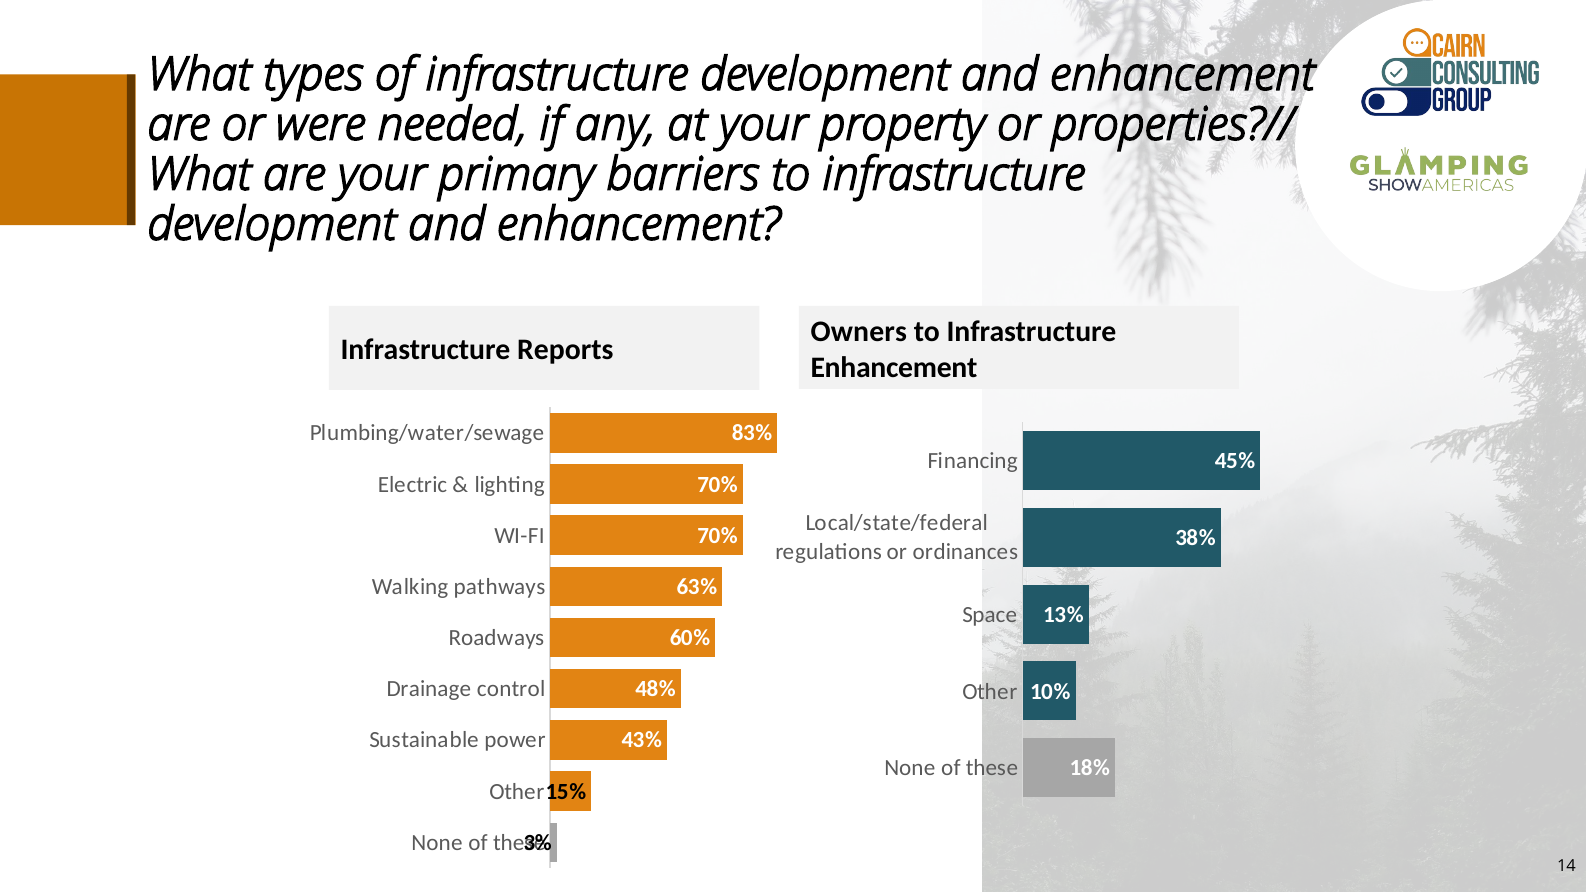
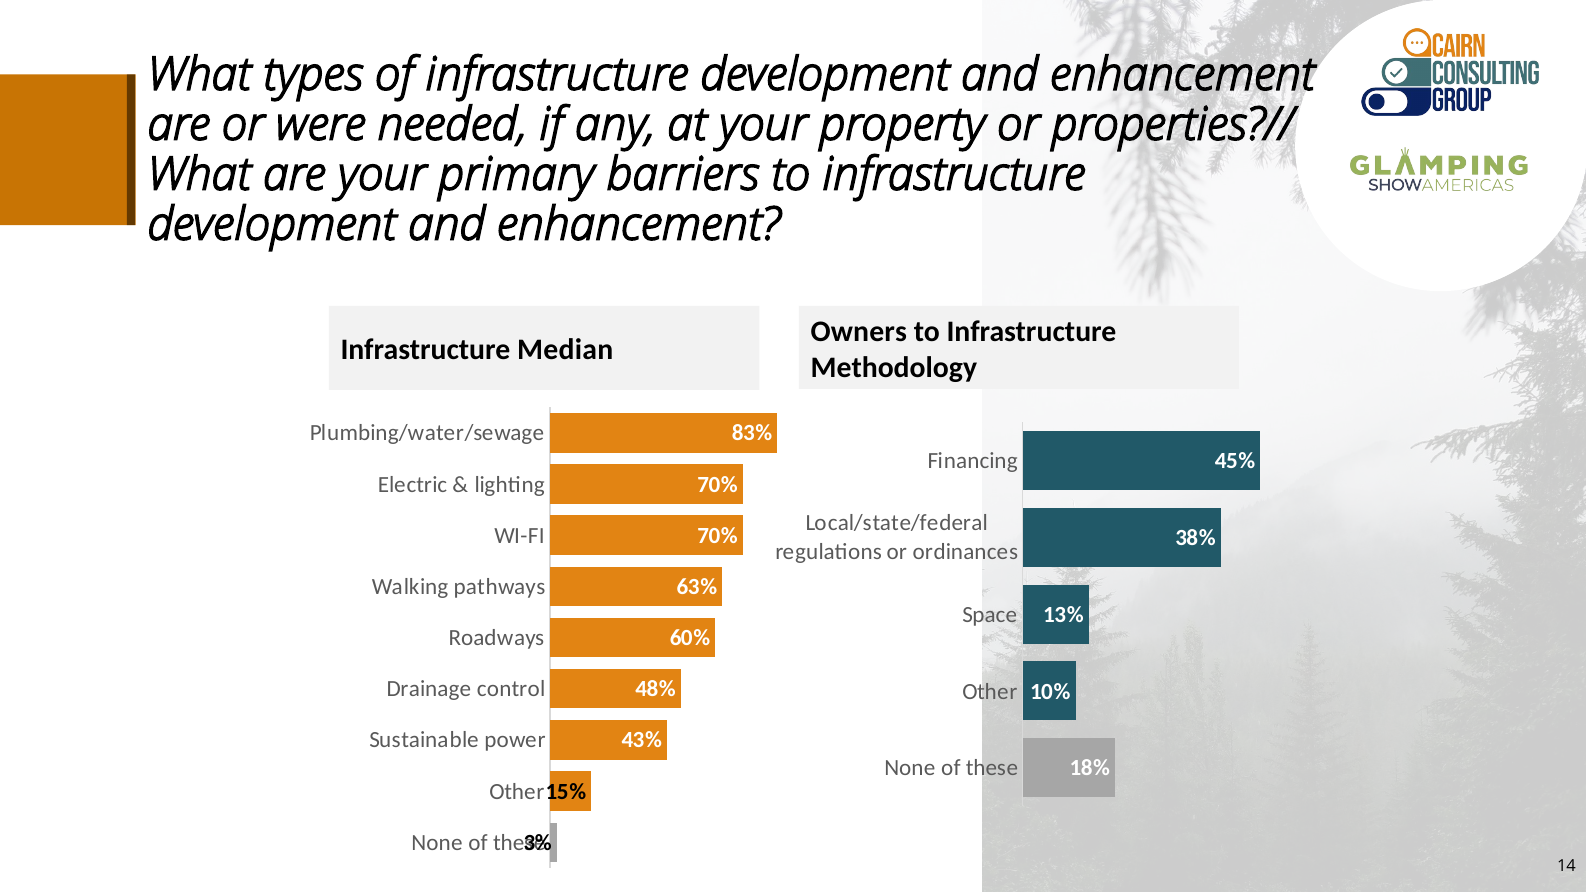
Reports: Reports -> Median
Enhancement at (894, 367): Enhancement -> Methodology
